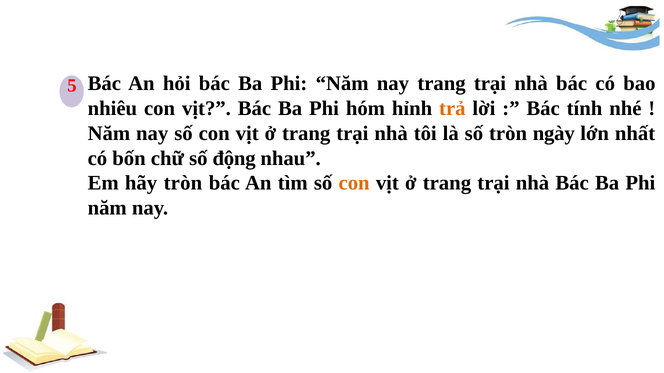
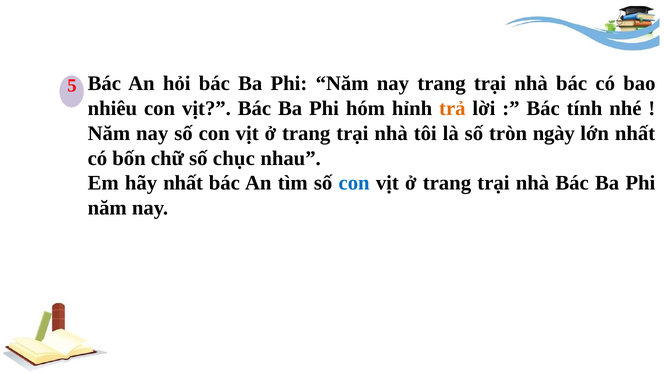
động: động -> chục
hãy tròn: tròn -> nhất
con at (354, 183) colour: orange -> blue
